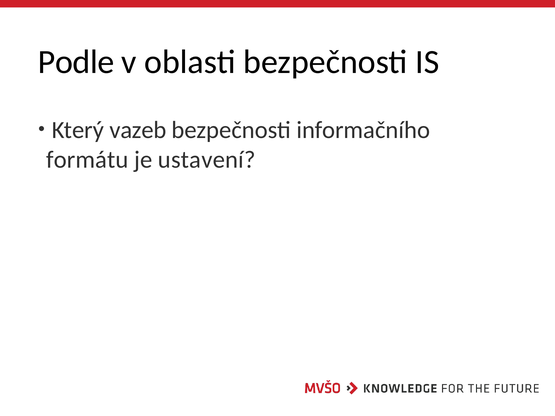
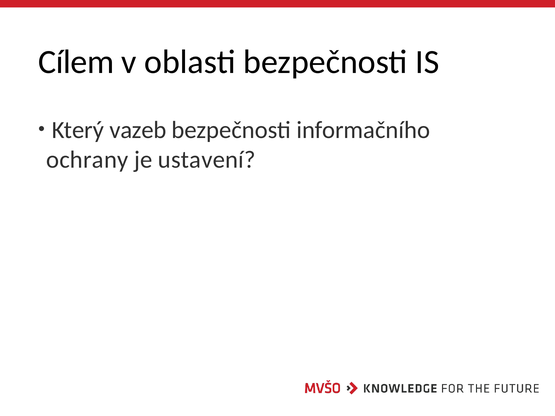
Podle: Podle -> Cílem
formátu: formátu -> ochrany
